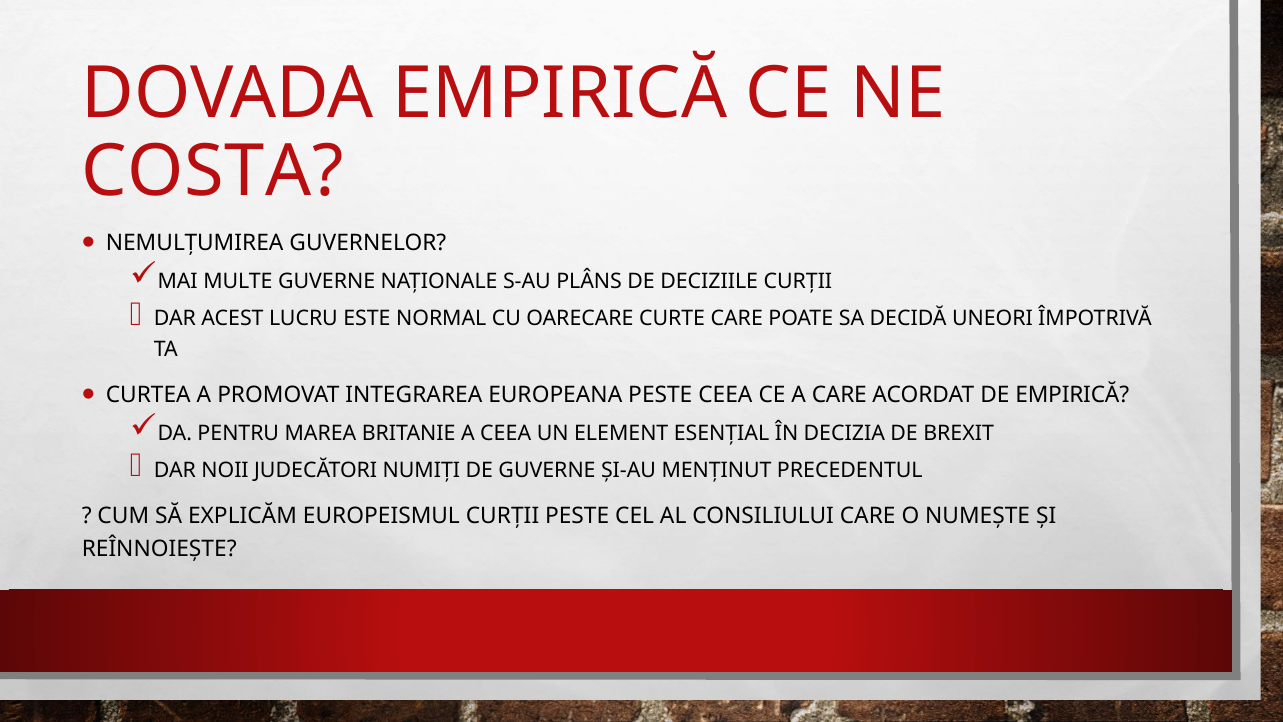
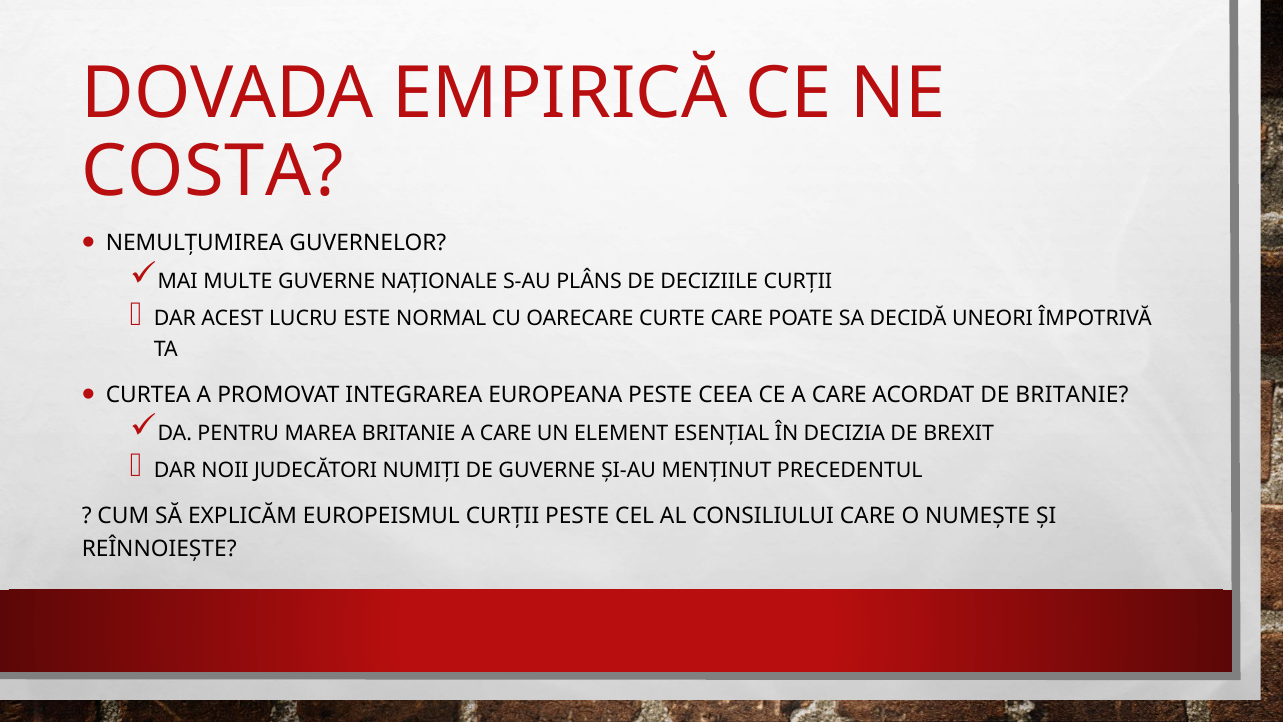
DE EMPIRICĂ: EMPIRICĂ -> BRITANIE
BRITANIE A CEEA: CEEA -> CARE
